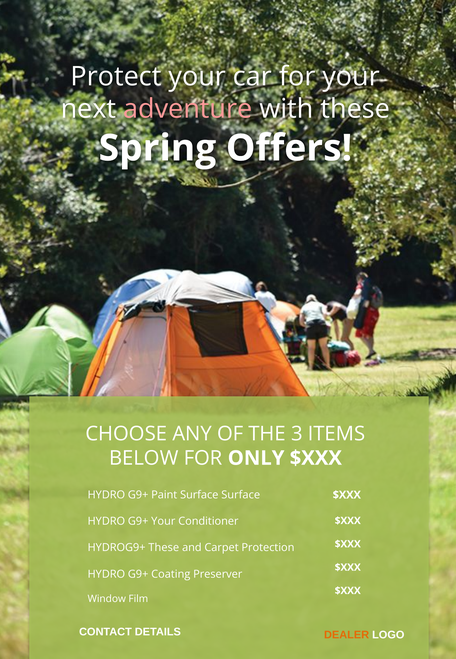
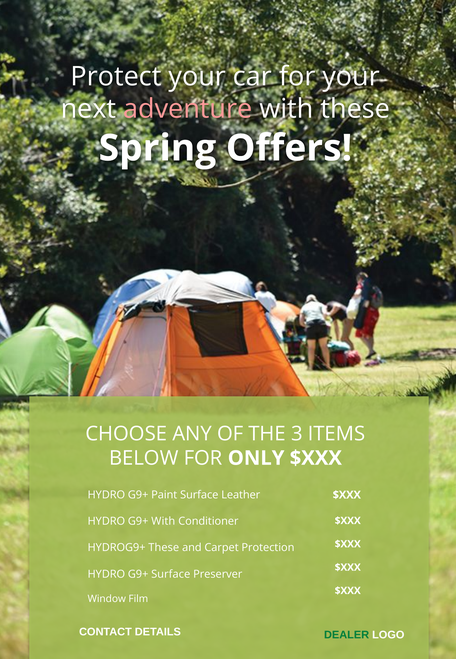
Surface Surface: Surface -> Leather
G9+ Your: Your -> With
G9+ Coating: Coating -> Surface
DEALER colour: orange -> green
